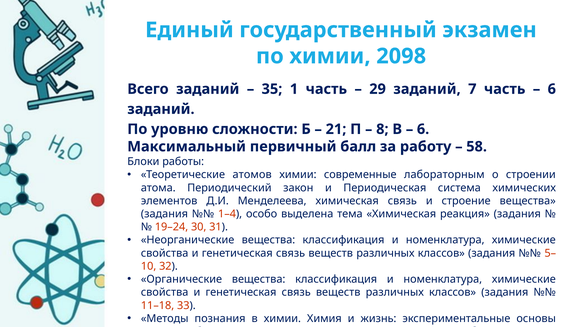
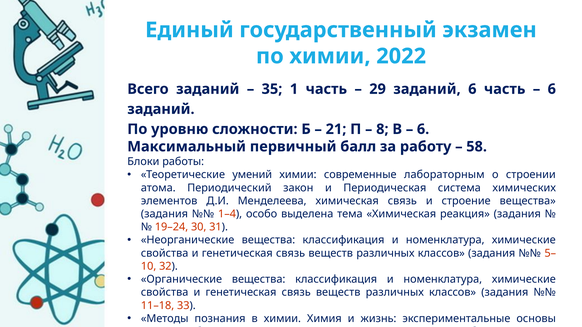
2098: 2098 -> 2022
заданий 7: 7 -> 6
атомов: атомов -> умений
